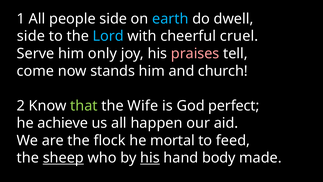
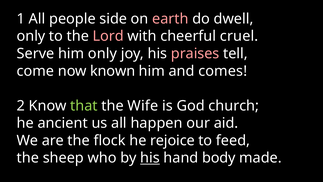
earth colour: light blue -> pink
side at (31, 36): side -> only
Lord at (108, 36) colour: light blue -> pink
stands: stands -> known
church: church -> comes
perfect: perfect -> church
achieve: achieve -> ancient
mortal: mortal -> rejoice
sheep underline: present -> none
